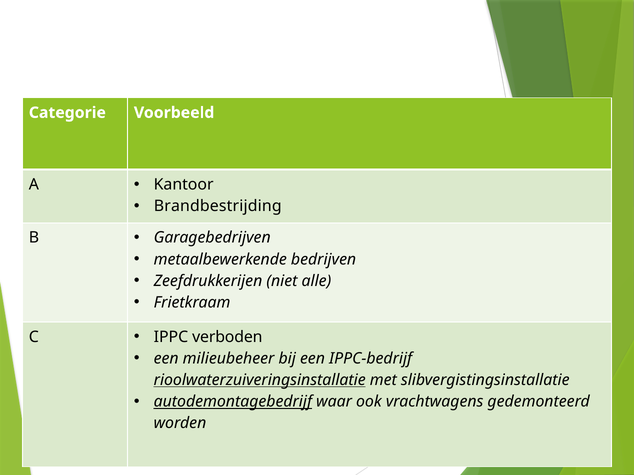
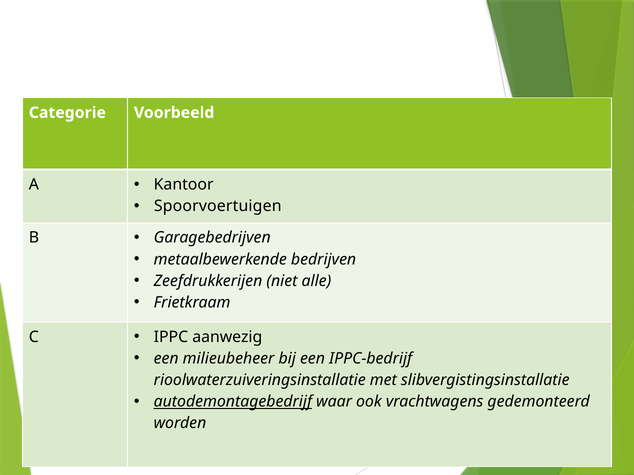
Brandbestrijding: Brandbestrijding -> Spoorvoertuigen
verboden: verboden -> aanwezig
rioolwaterzuiveringsinstallatie underline: present -> none
